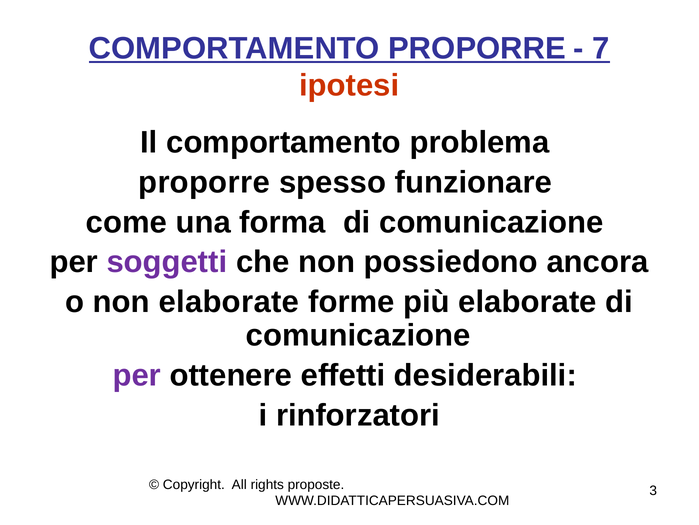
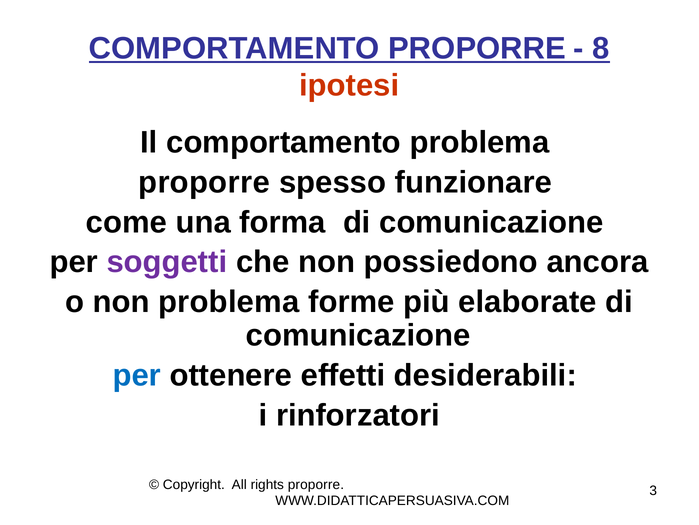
7: 7 -> 8
non elaborate: elaborate -> problema
per at (137, 375) colour: purple -> blue
rights proposte: proposte -> proporre
